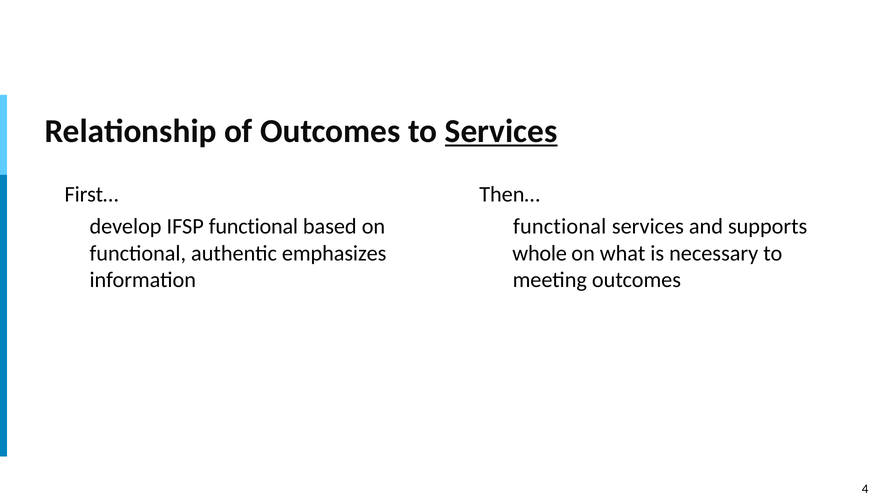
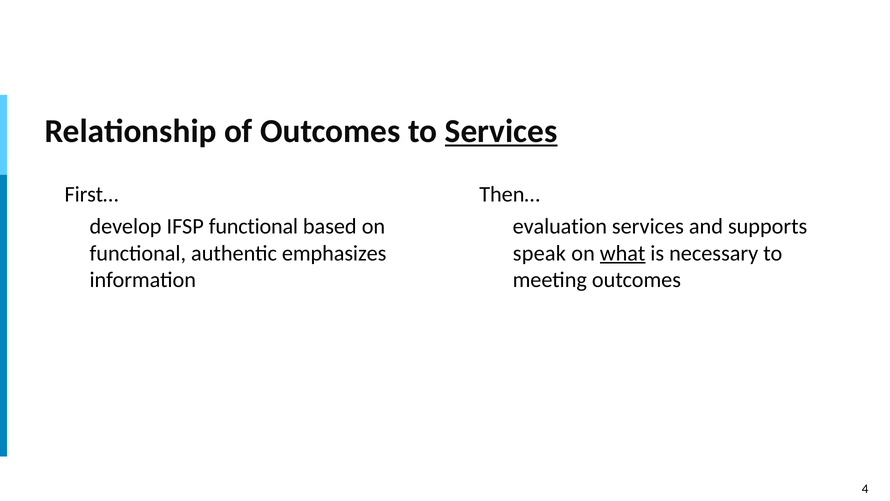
functional at (560, 226): functional -> evaluation
whole: whole -> speak
what underline: none -> present
